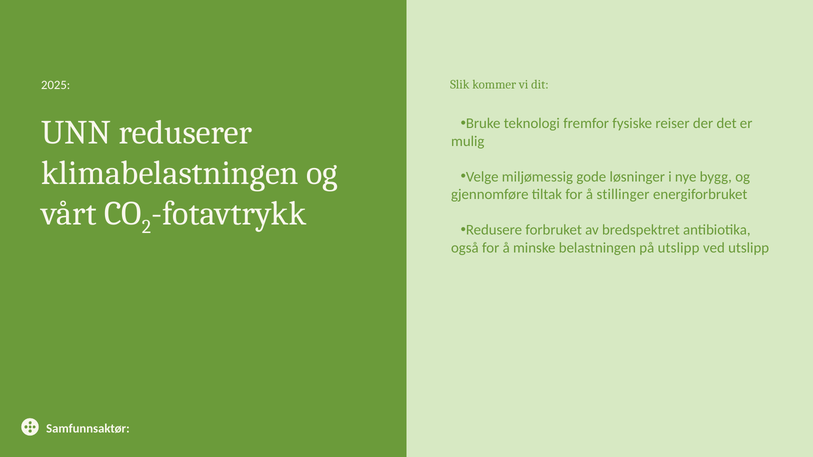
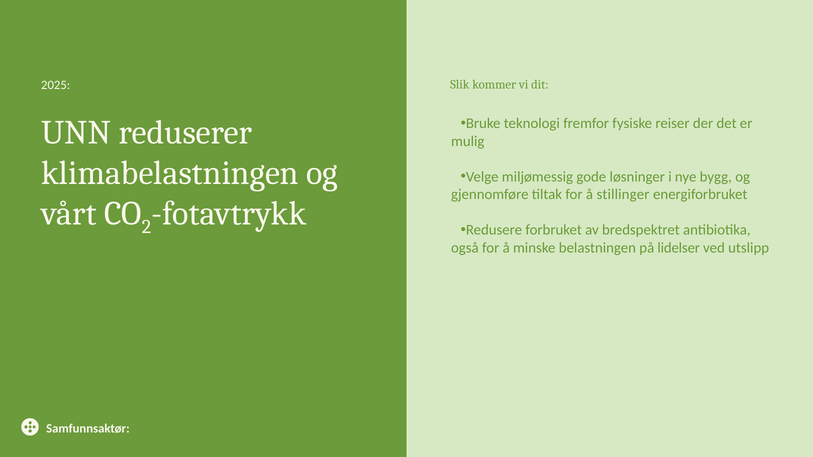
på utslipp: utslipp -> lidelser
